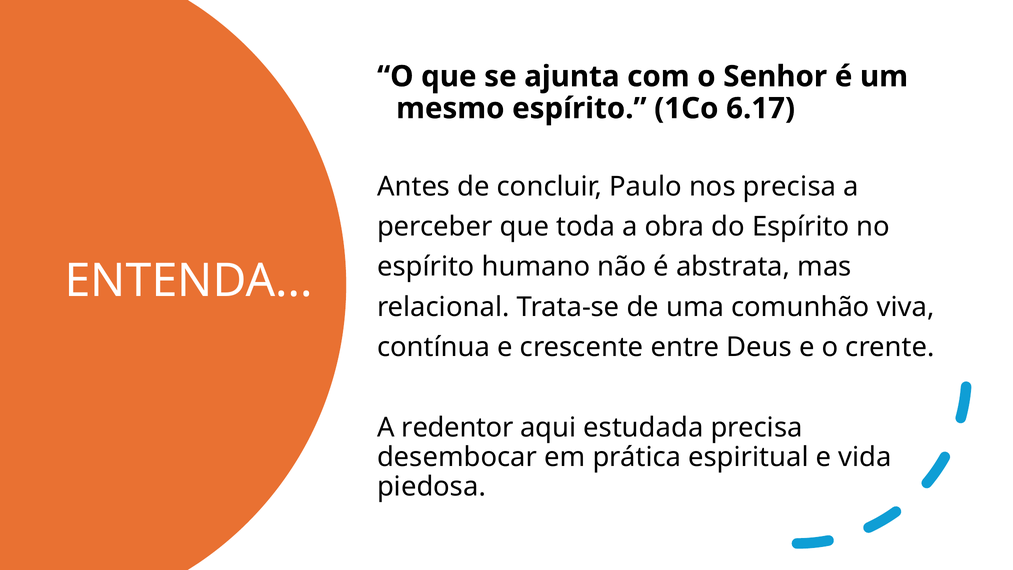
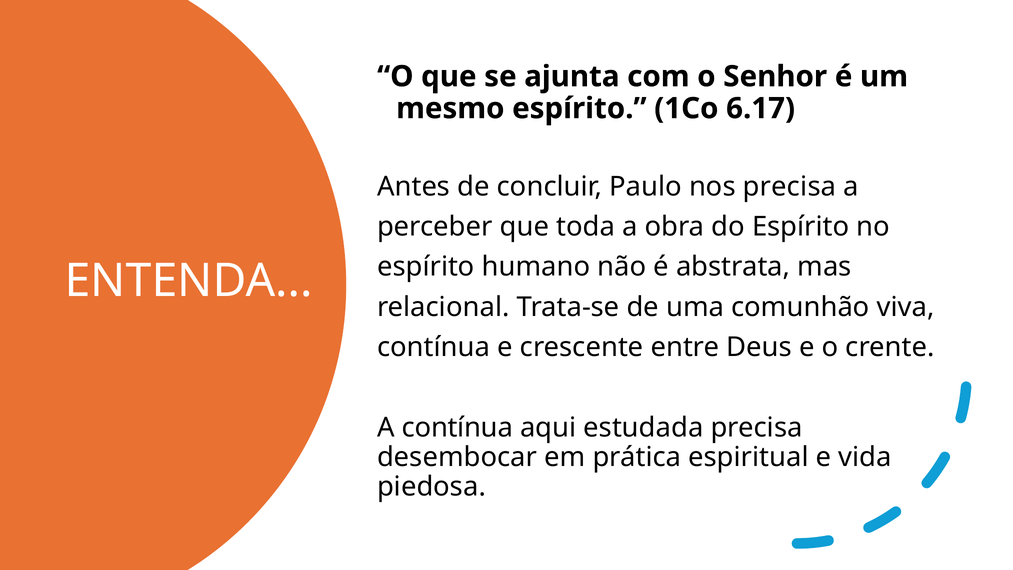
A redentor: redentor -> contínua
